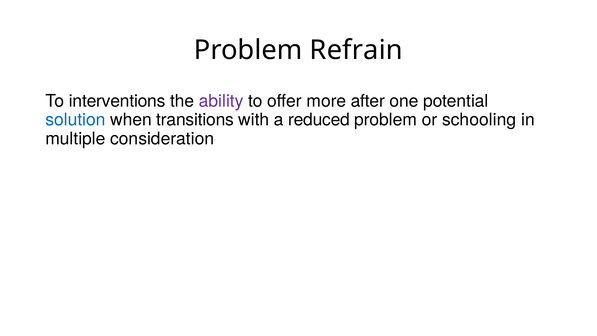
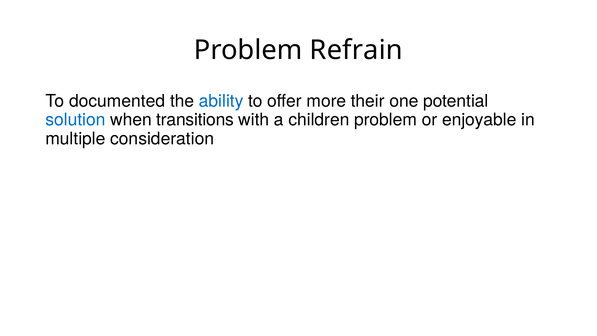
interventions: interventions -> documented
ability colour: purple -> blue
after: after -> their
reduced: reduced -> children
schooling: schooling -> enjoyable
